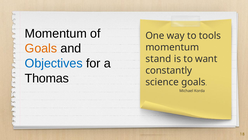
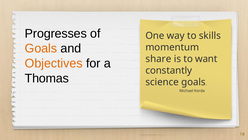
Momentum at (56, 33): Momentum -> Progresses
tools: tools -> skills
stand: stand -> share
Objectives colour: blue -> orange
